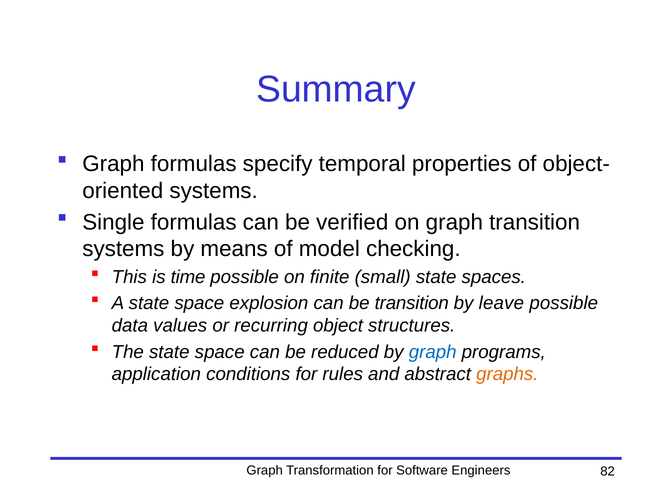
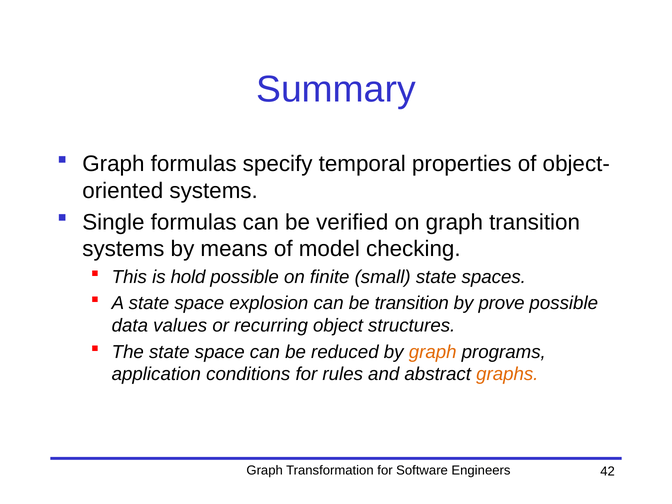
time: time -> hold
leave: leave -> prove
graph at (433, 352) colour: blue -> orange
82: 82 -> 42
